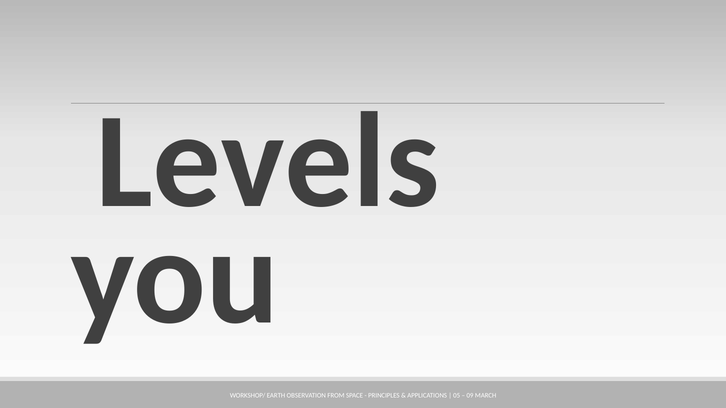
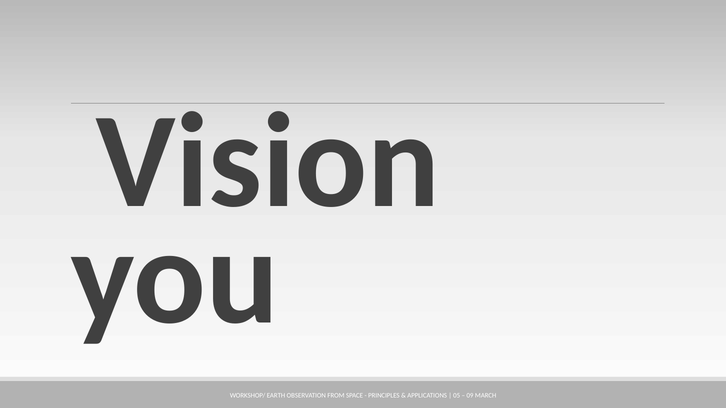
Levels: Levels -> Vision
